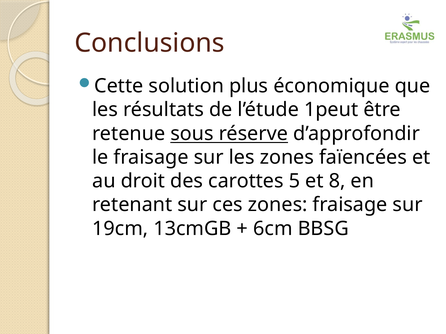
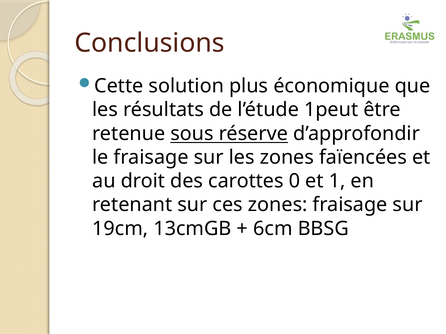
5: 5 -> 0
8: 8 -> 1
